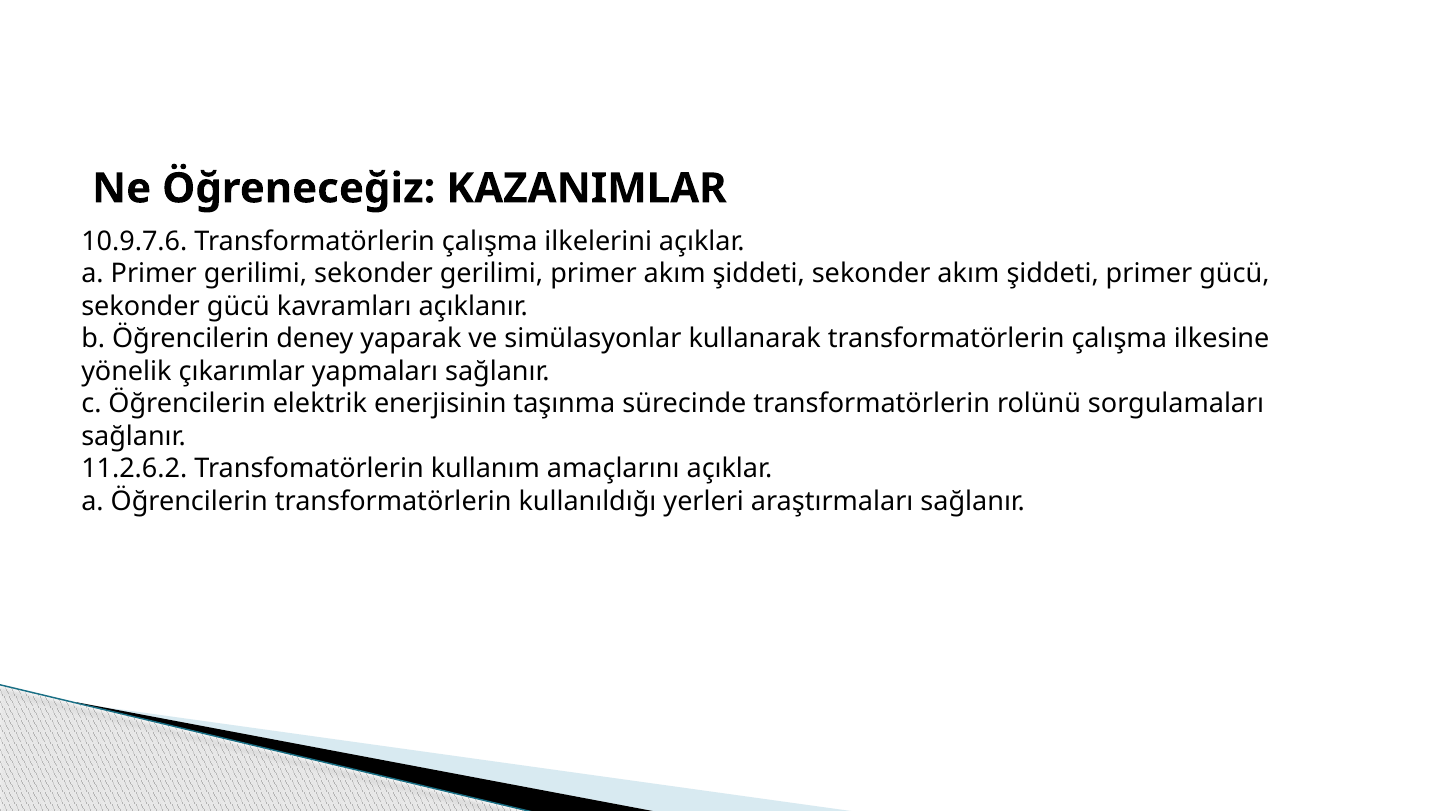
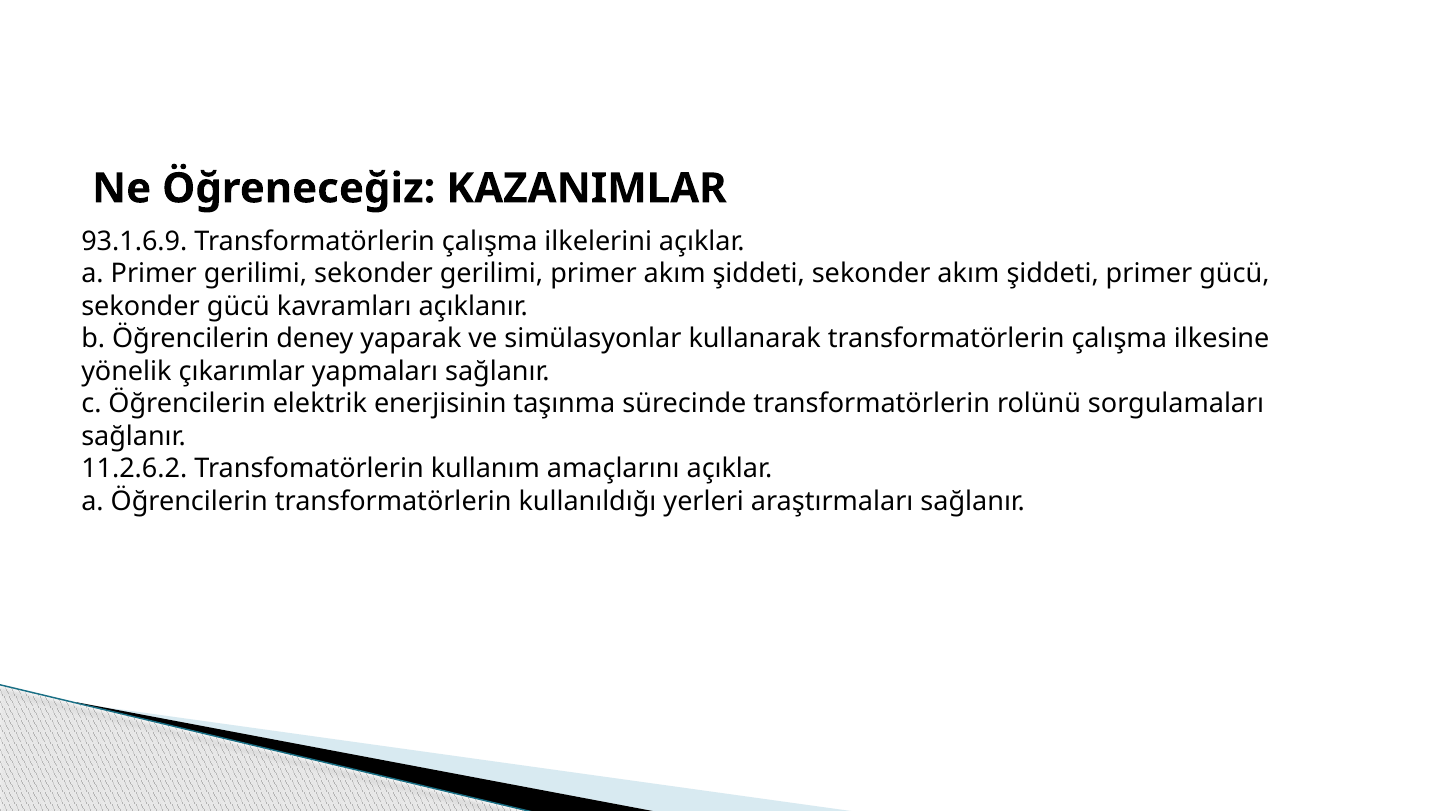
10.9.7.6: 10.9.7.6 -> 93.1.6.9
